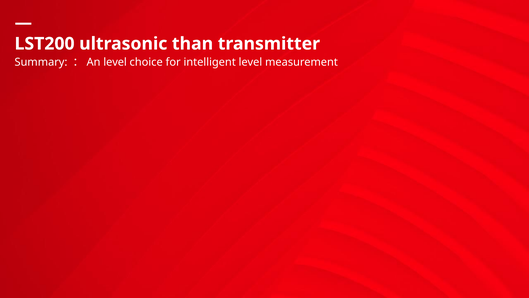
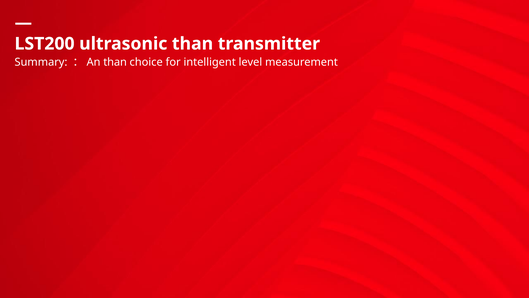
level at (115, 62): level -> than
